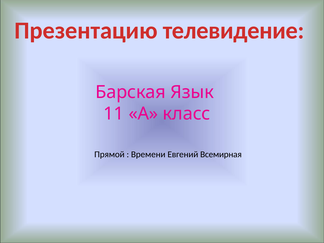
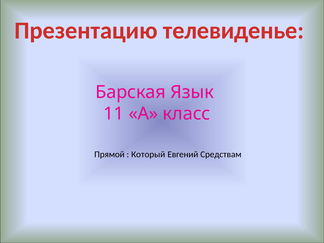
телевидение: телевидение -> телевиденье
Времени: Времени -> Который
Всемирная: Всемирная -> Средствам
